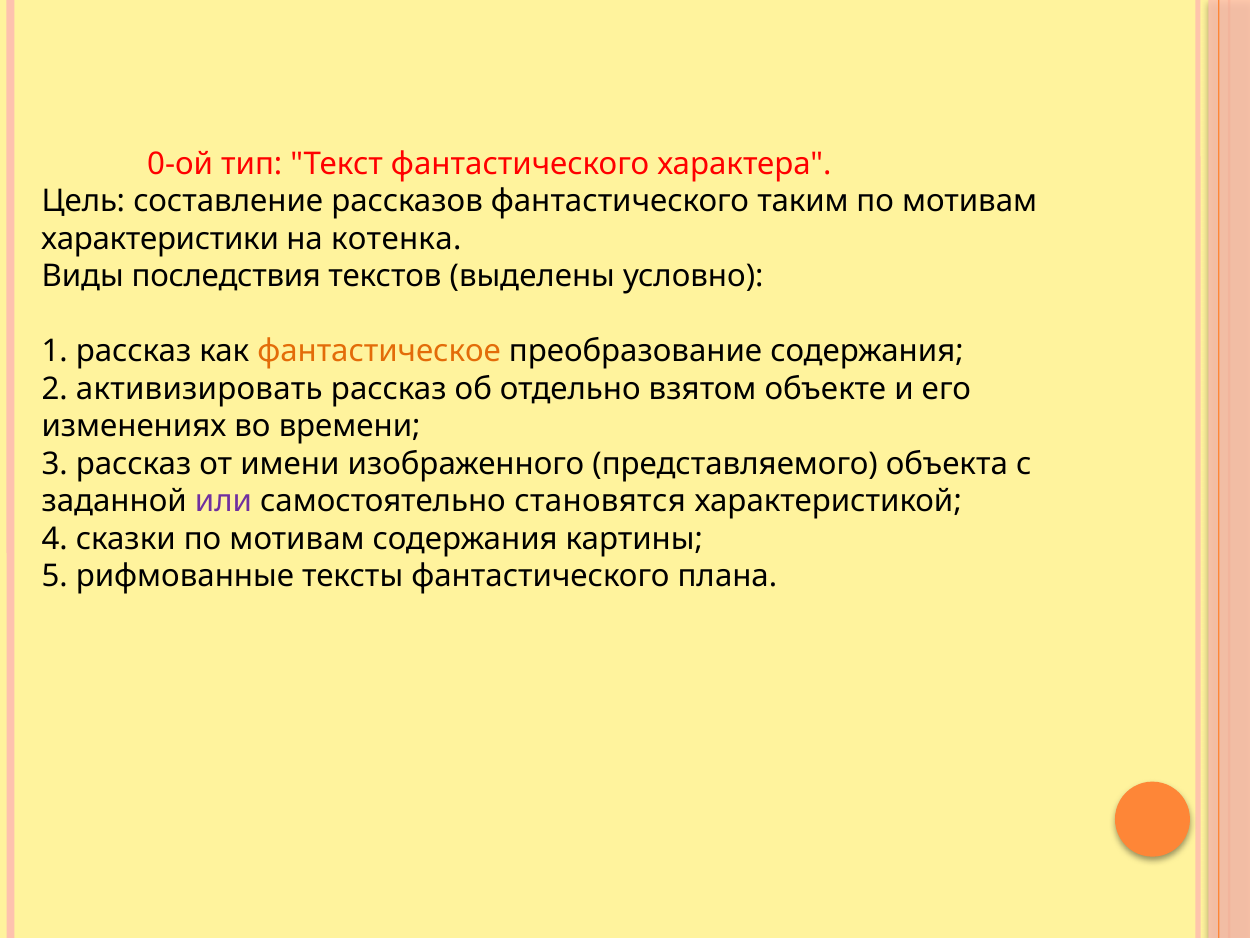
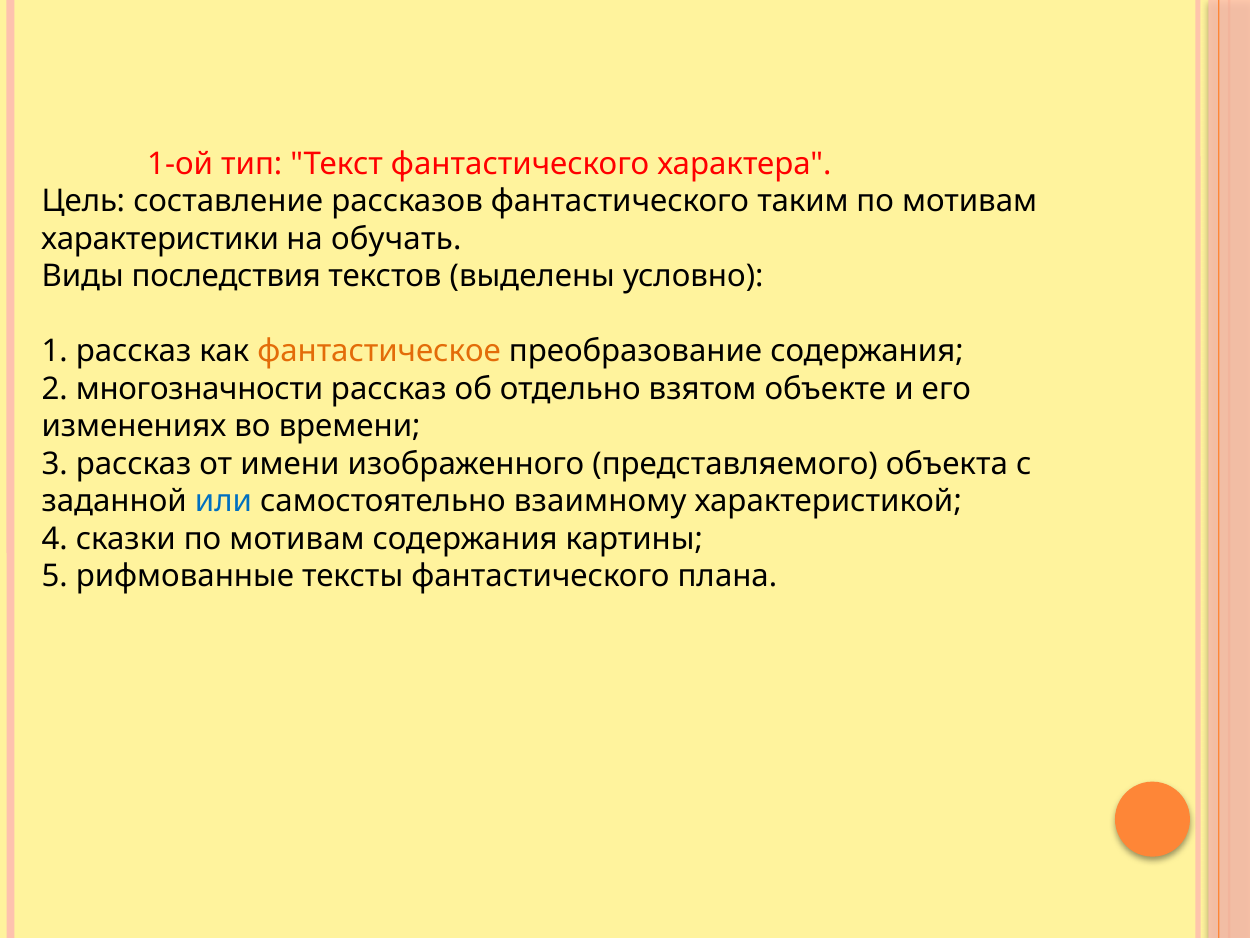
0-ой: 0-ой -> 1-ой
котенка: котенка -> обучать
активизировать: активизировать -> многозначности
или colour: purple -> blue
становятся: становятся -> взаимному
